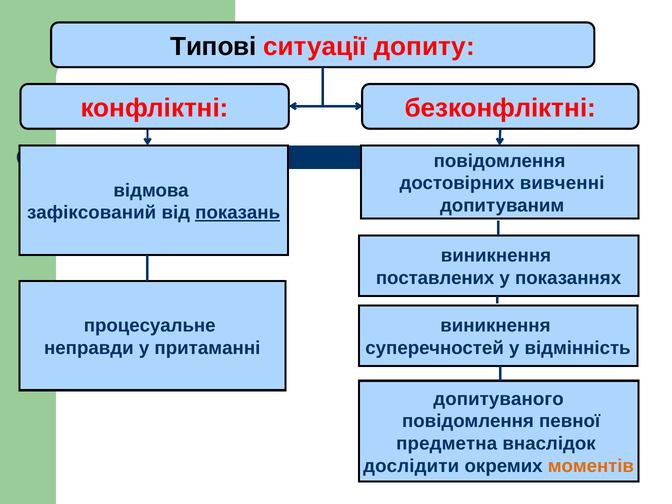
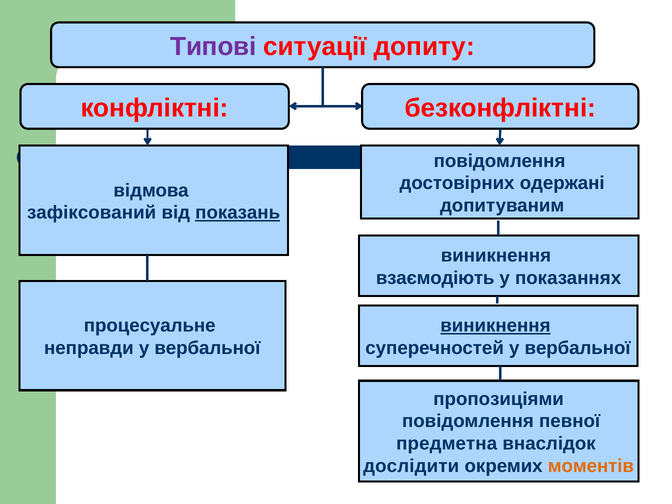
Типові colour: black -> purple
вивченні: вивченні -> одержані
поставлених: поставлених -> взаємодіють
виникнення at (495, 326) underline: none -> present
неправди у притаманні: притаманні -> вербальної
суперечностей у відмінність: відмінність -> вербальної
допитуваного: допитуваного -> пропозиціями
